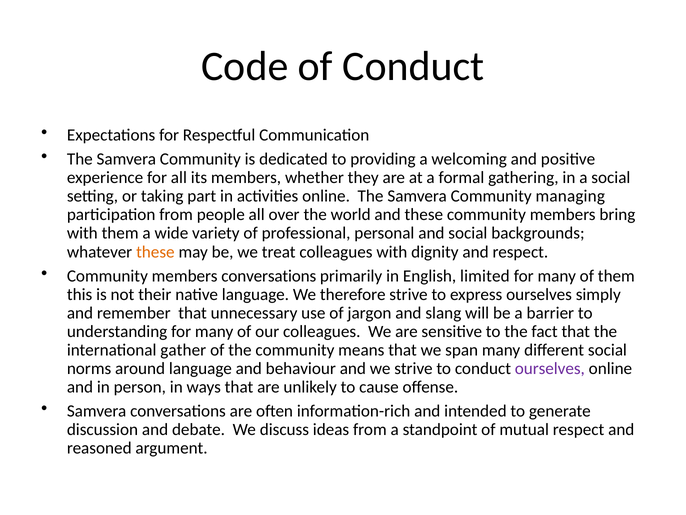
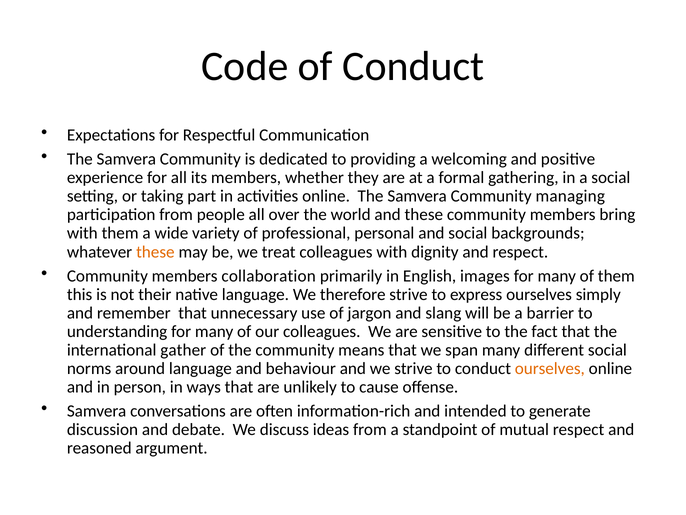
members conversations: conversations -> collaboration
limited: limited -> images
ourselves at (550, 368) colour: purple -> orange
